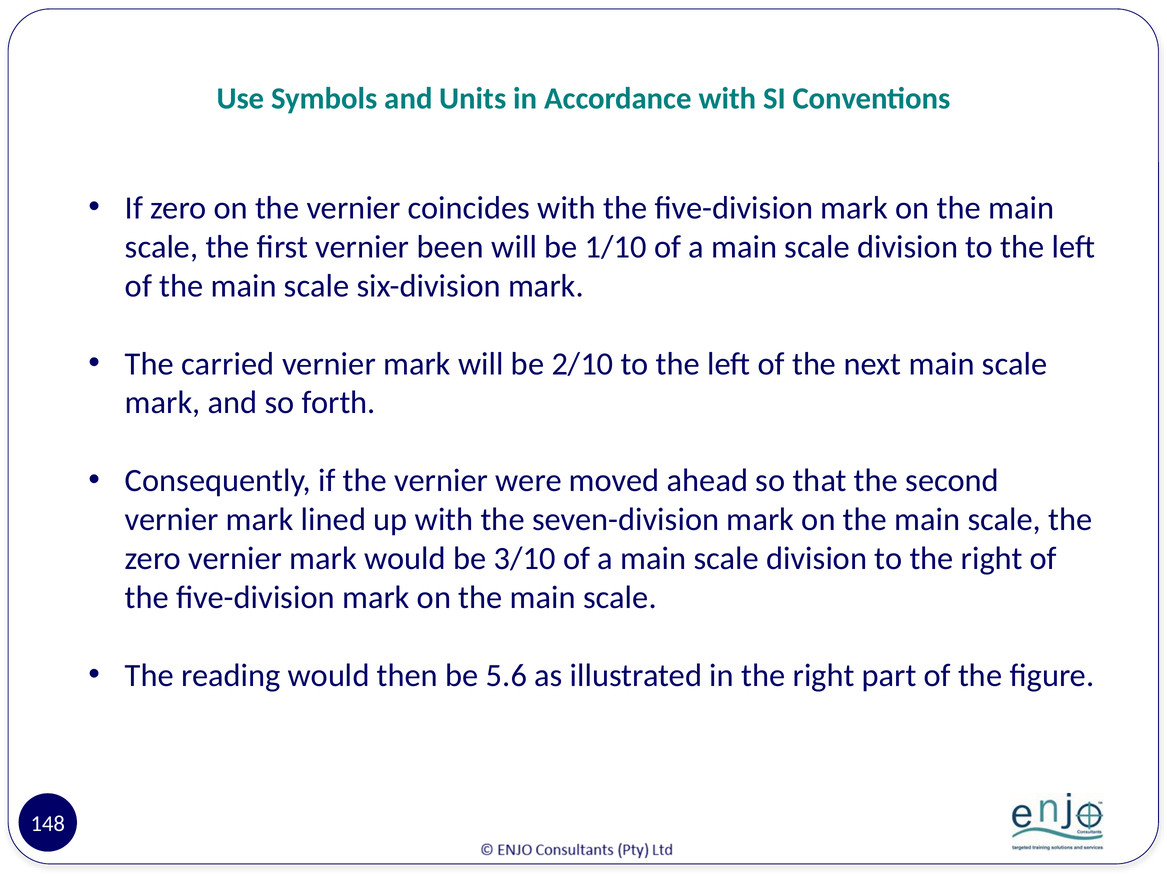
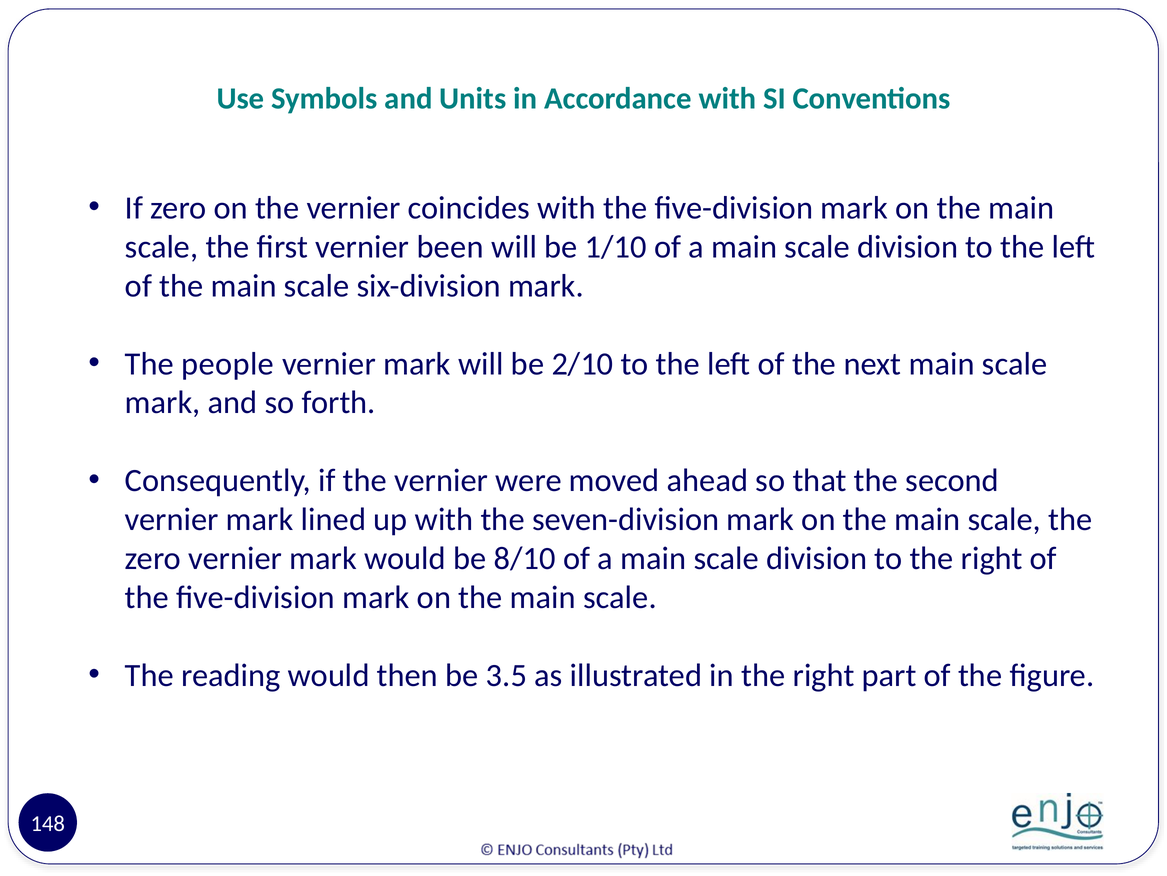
carried: carried -> people
3/10: 3/10 -> 8/10
5.6: 5.6 -> 3.5
